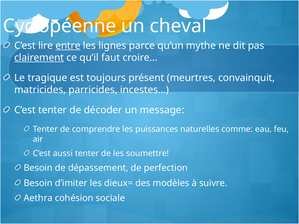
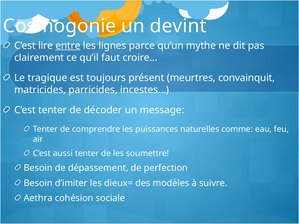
Cyclopéenne: Cyclopéenne -> Cosmogonie
cheval: cheval -> devint
clairement underline: present -> none
